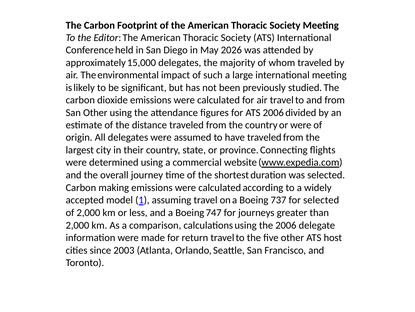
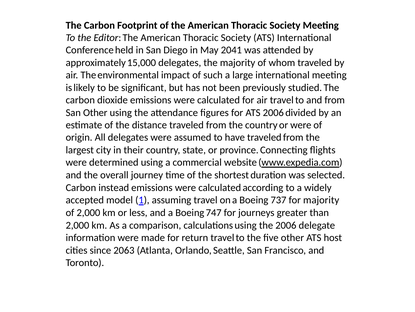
2026: 2026 -> 2041
making: making -> instead
for selected: selected -> majority
2003: 2003 -> 2063
